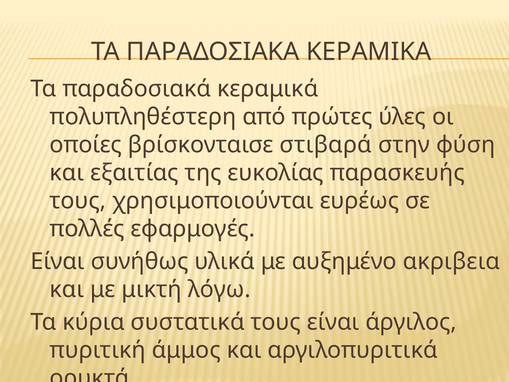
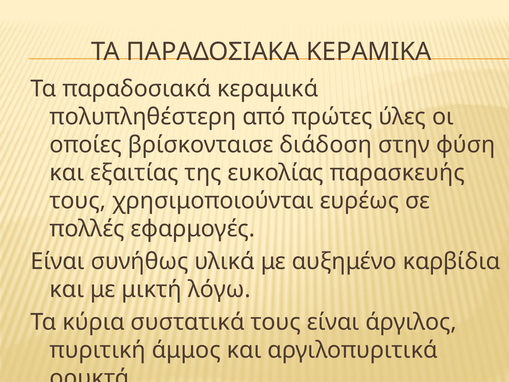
στιβαρά: στιβαρά -> διάδοση
ακριβεια: ακριβεια -> καρβίδια
